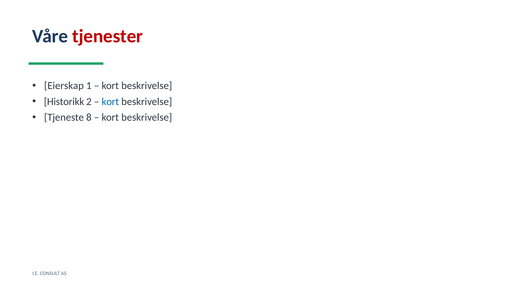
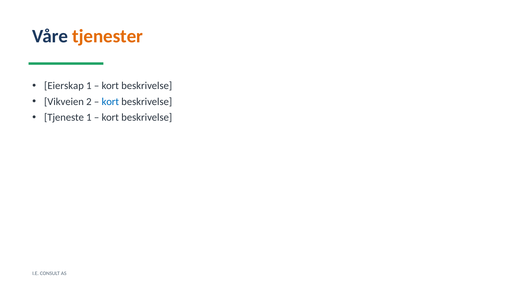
tjenester colour: red -> orange
Historikk: Historikk -> Vikveien
Tjeneste 8: 8 -> 1
